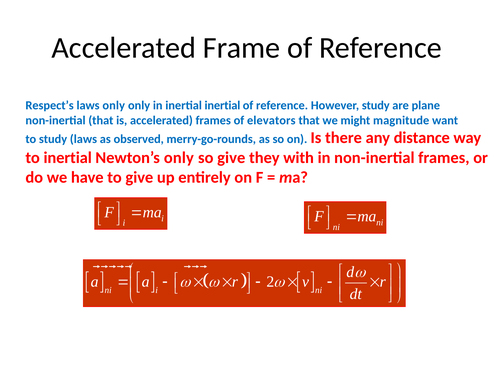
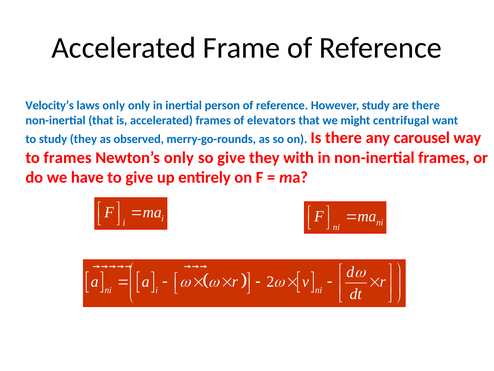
Respect’s: Respect’s -> Velocity’s
inertial inertial: inertial -> person
are plane: plane -> there
magnitude: magnitude -> centrifugal
study laws: laws -> they
distance: distance -> carousel
to inertial: inertial -> frames
